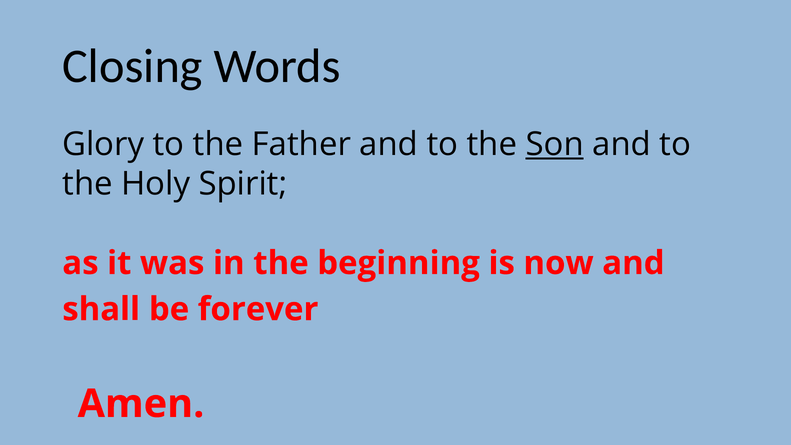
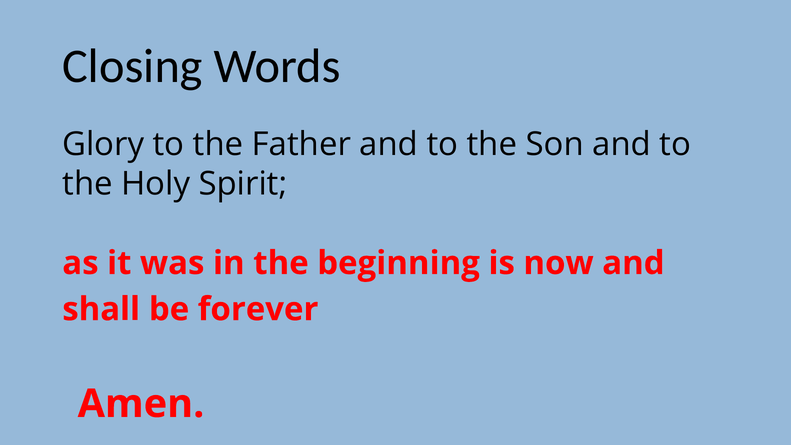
Son underline: present -> none
